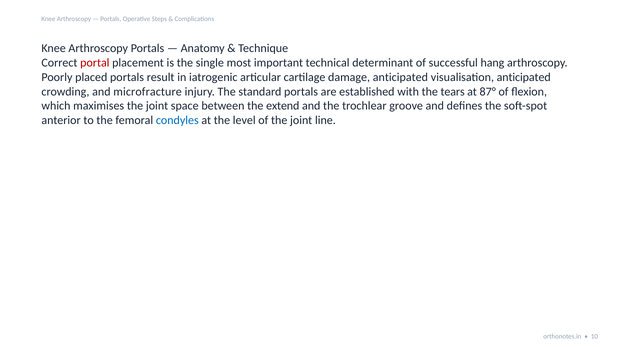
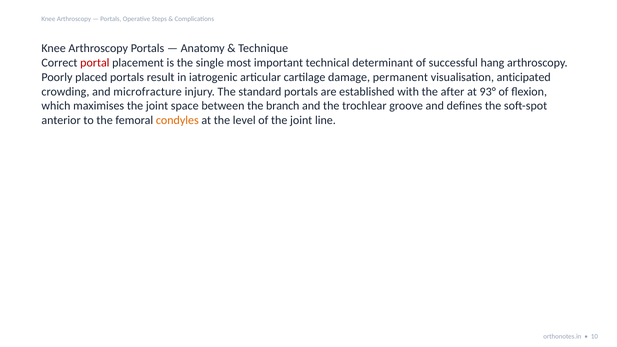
damage anticipated: anticipated -> permanent
tears: tears -> after
87°: 87° -> 93°
extend: extend -> branch
condyles colour: blue -> orange
